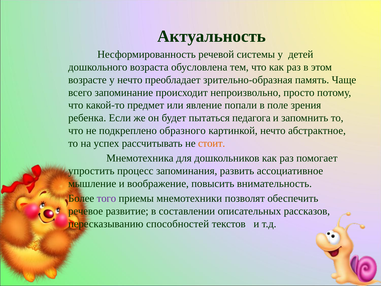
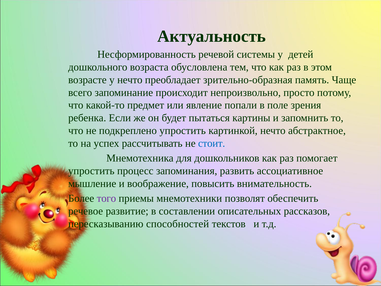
педагога: педагога -> картины
подкреплено образного: образного -> упростить
стоит colour: orange -> blue
